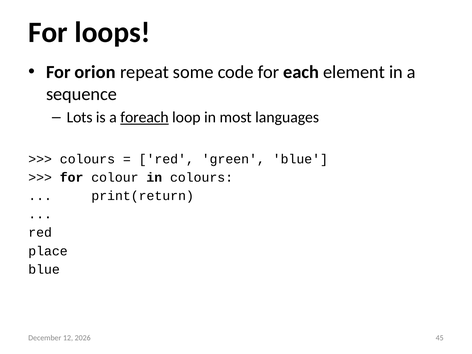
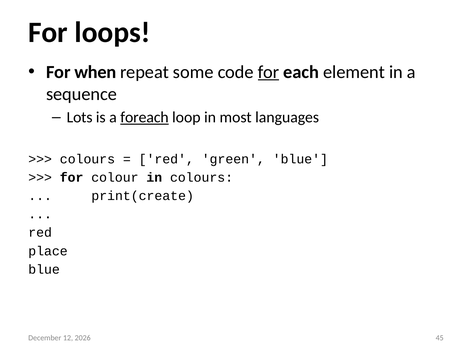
orion: orion -> when
for at (269, 72) underline: none -> present
print(return: print(return -> print(create
